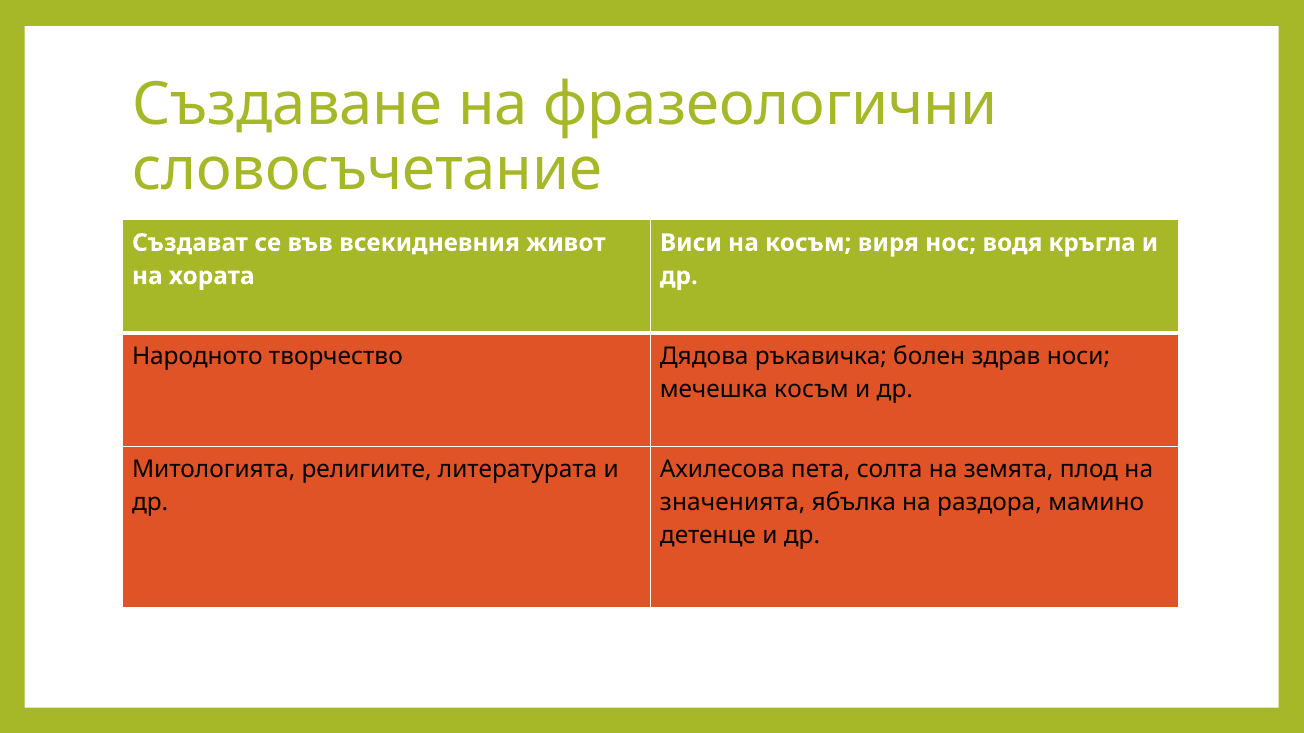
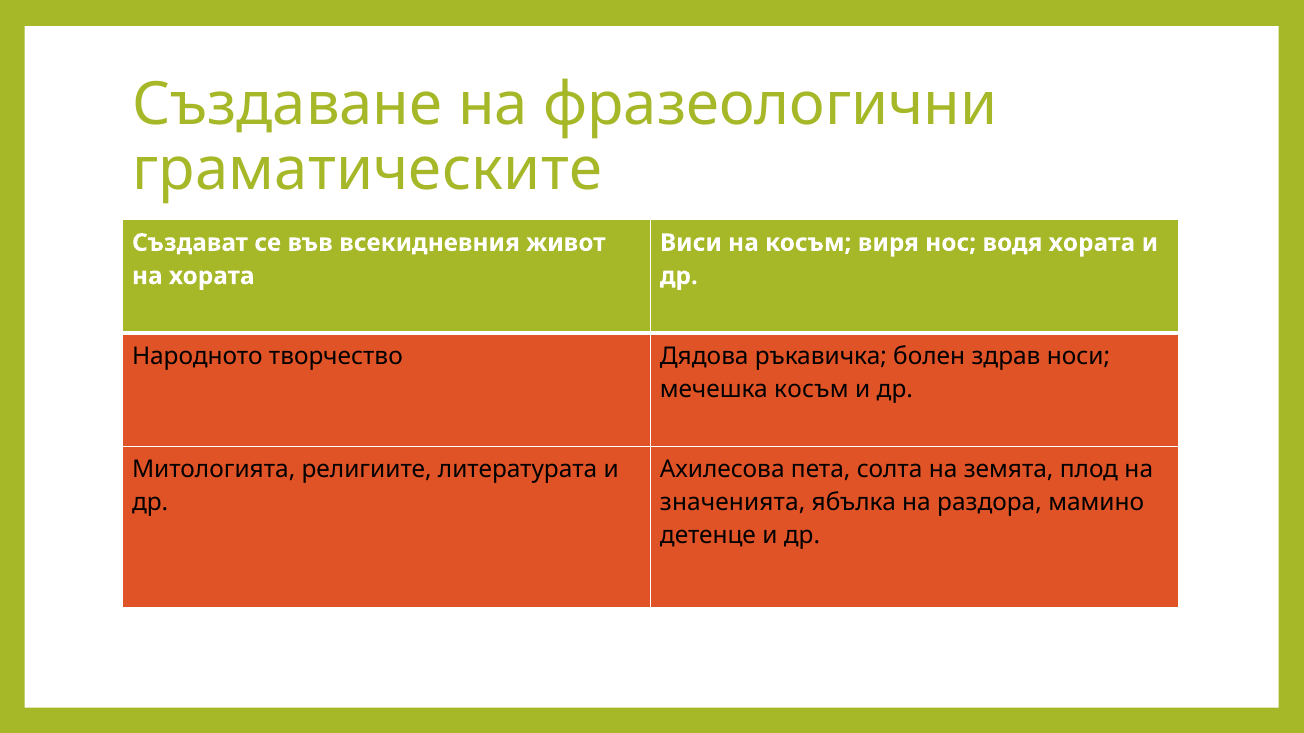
словосъчетание: словосъчетание -> граматическите
водя кръгла: кръгла -> хората
